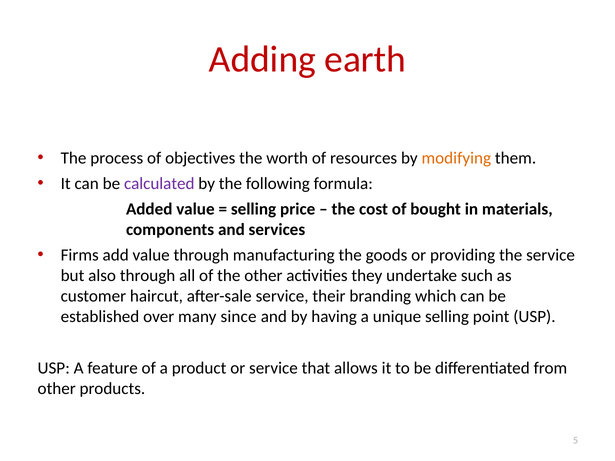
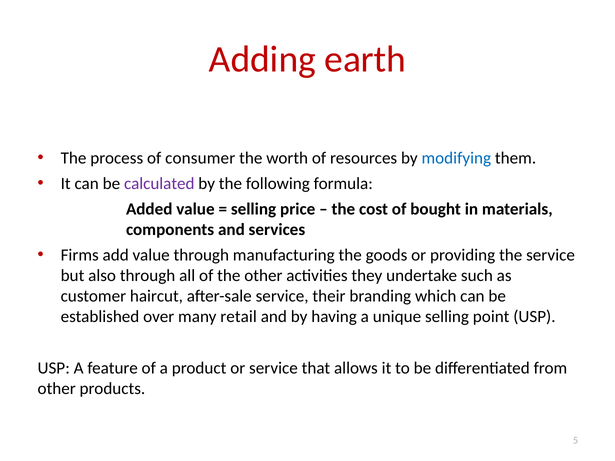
objectives: objectives -> consumer
modifying colour: orange -> blue
since: since -> retail
